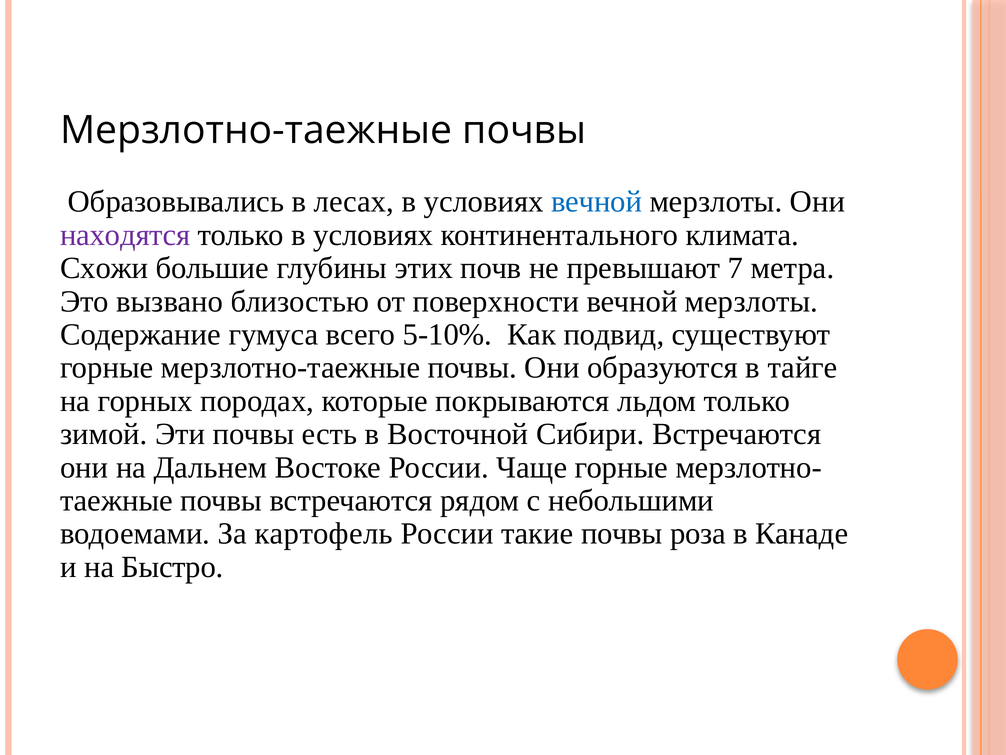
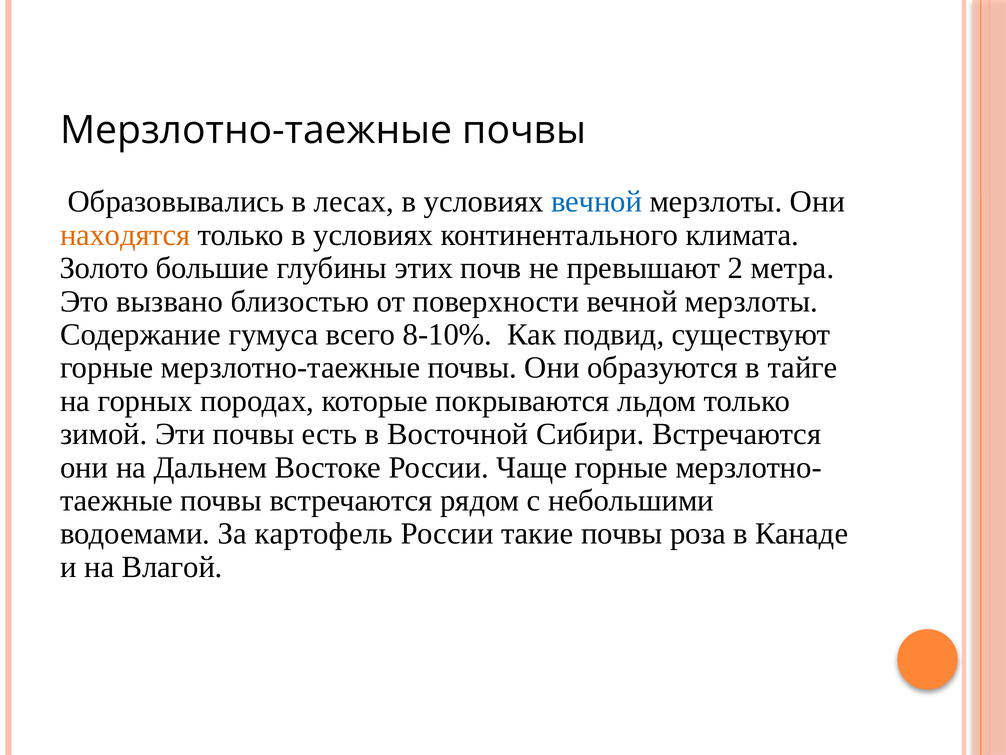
находятся colour: purple -> orange
Схожи: Схожи -> Золото
7: 7 -> 2
5-10%: 5-10% -> 8-10%
Быстро: Быстро -> Влагой
